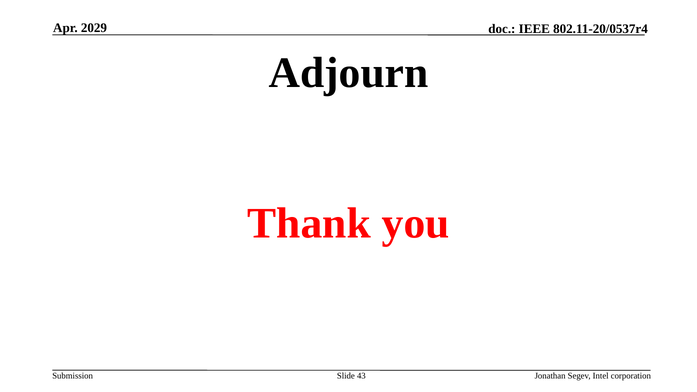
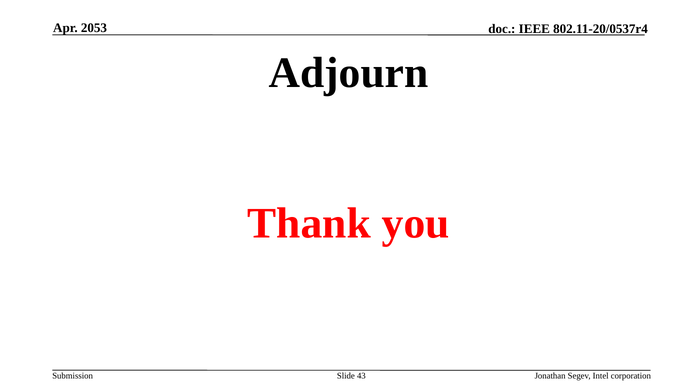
2029: 2029 -> 2053
